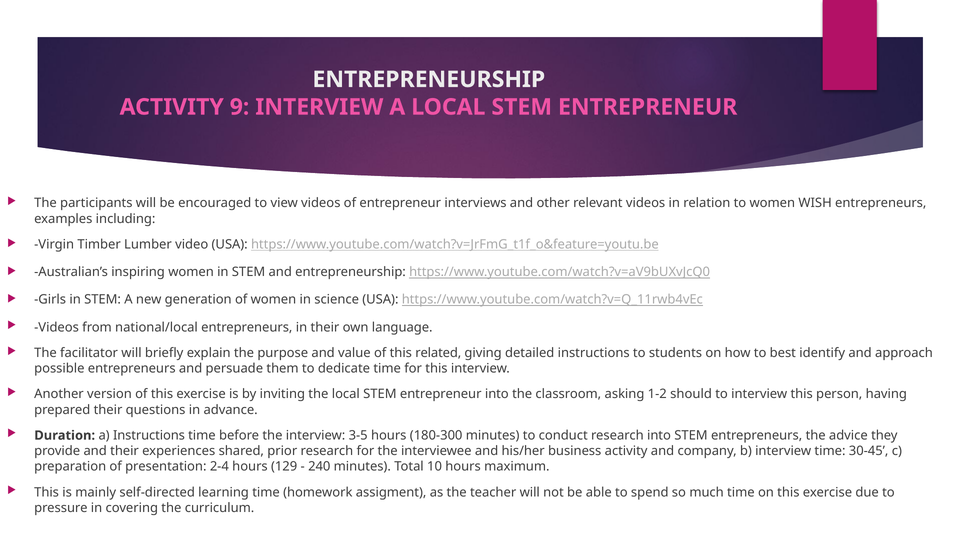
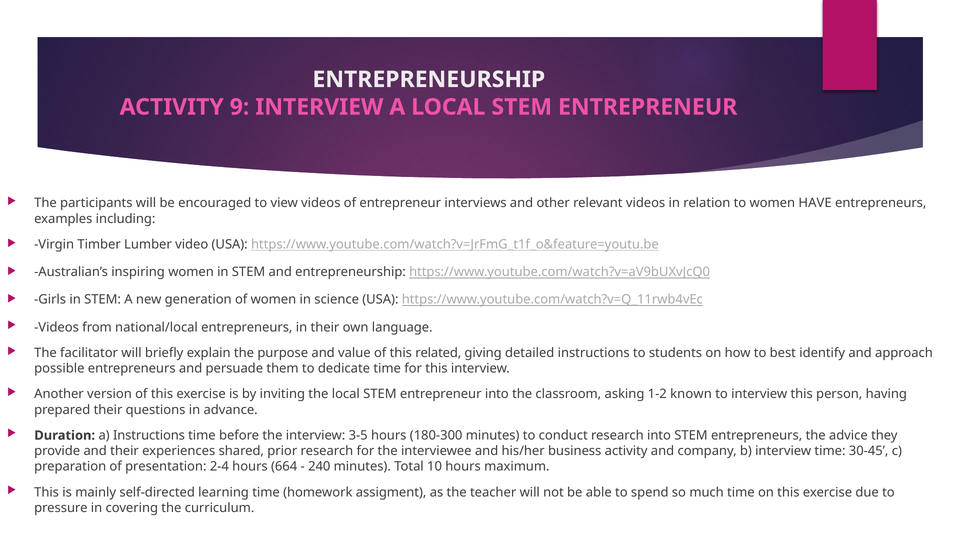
WISH: WISH -> HAVE
should: should -> known
129: 129 -> 664
